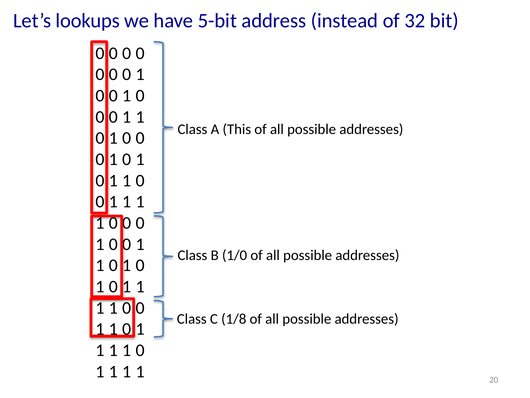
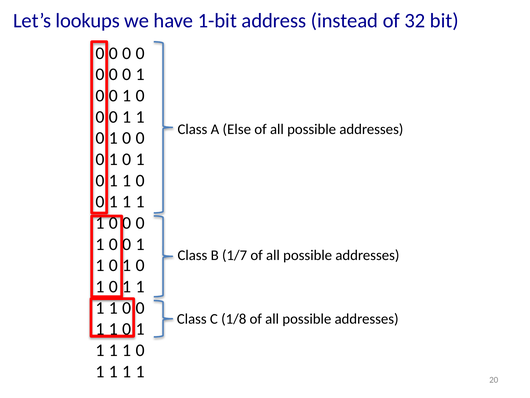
5-bit: 5-bit -> 1-bit
This: This -> Else
1/0: 1/0 -> 1/7
